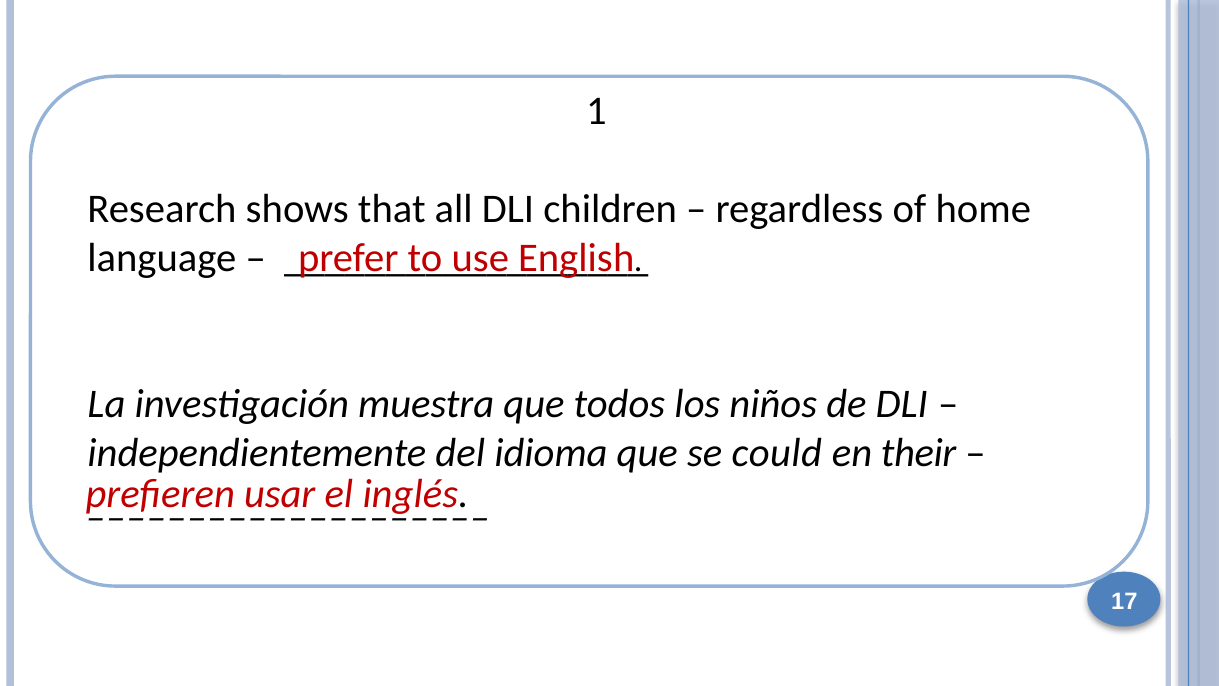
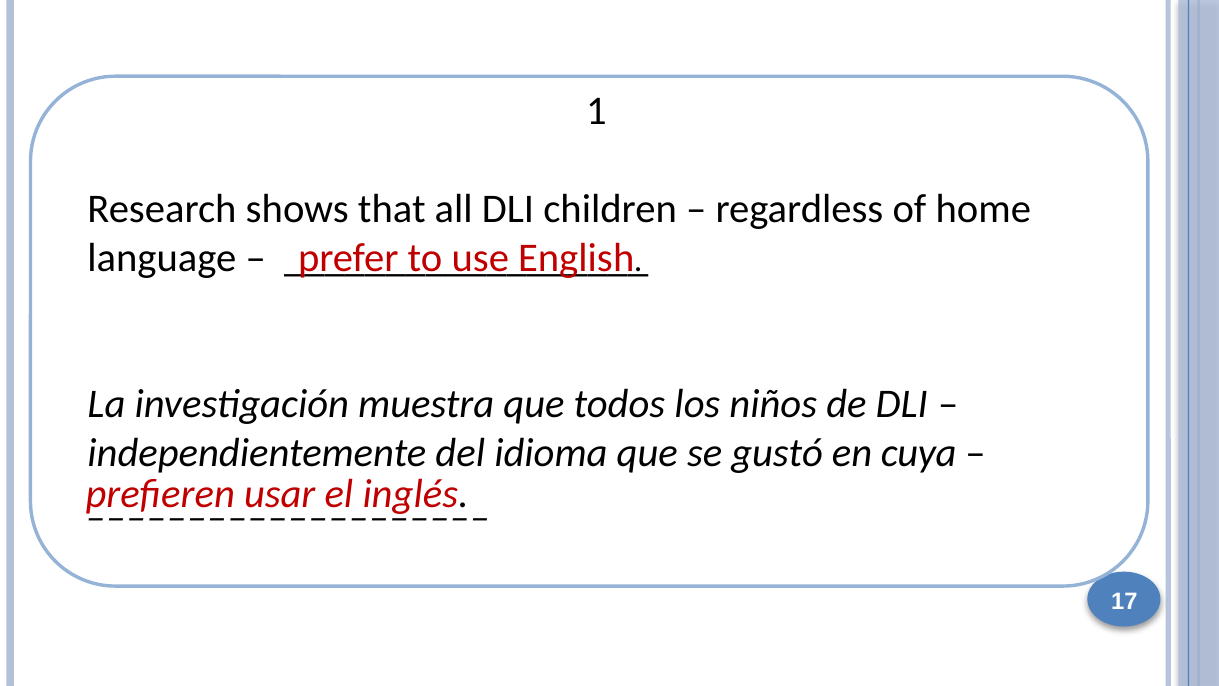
se could: could -> gustó
their: their -> cuya
